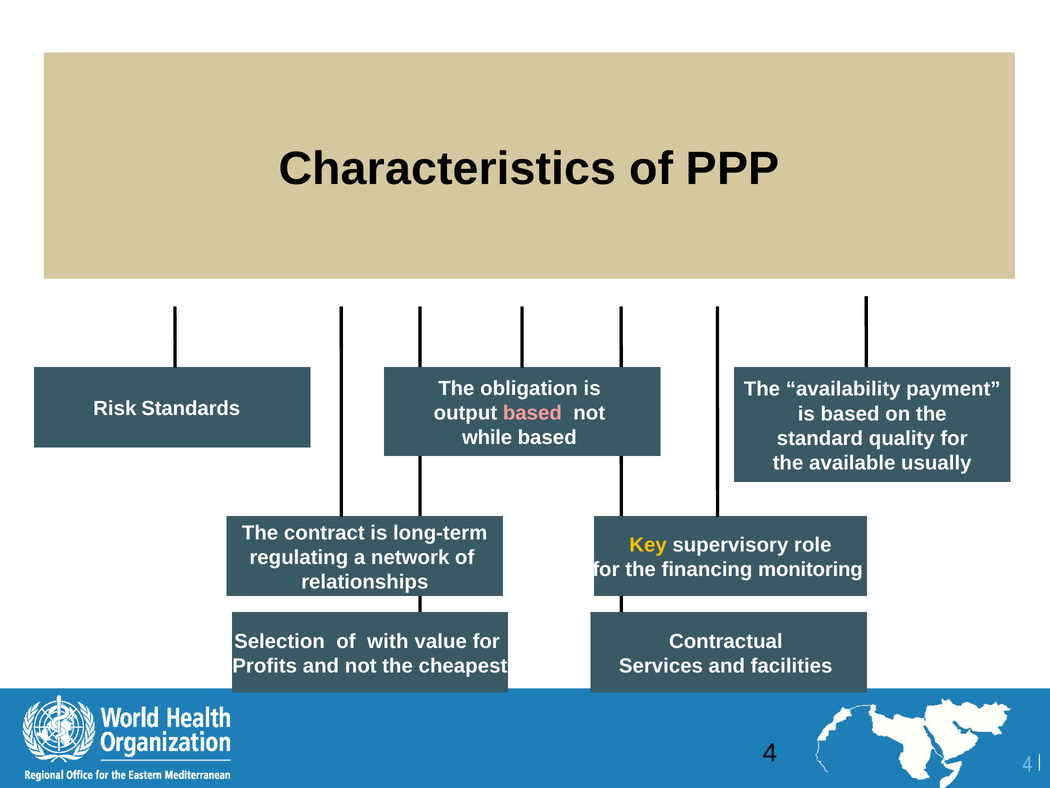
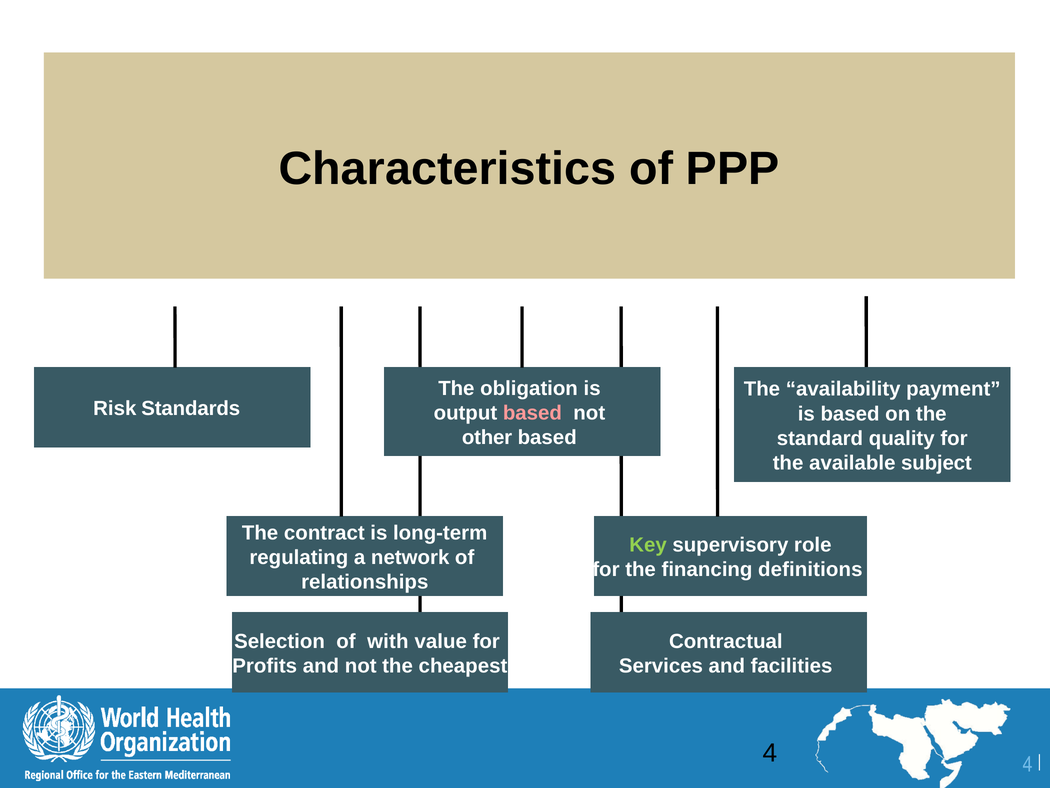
while: while -> other
usually: usually -> subject
Key colour: yellow -> light green
monitoring: monitoring -> definitions
